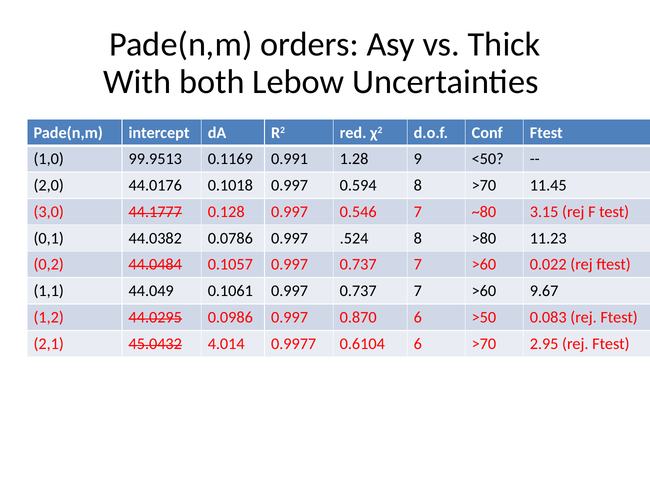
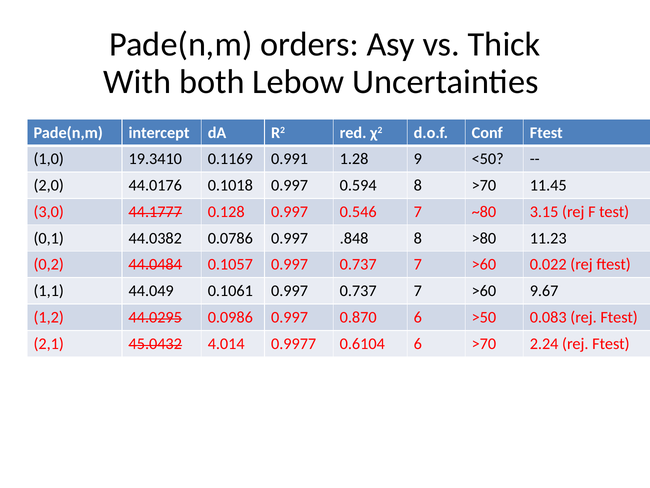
99.9513: 99.9513 -> 19.3410
.524: .524 -> .848
2.95: 2.95 -> 2.24
